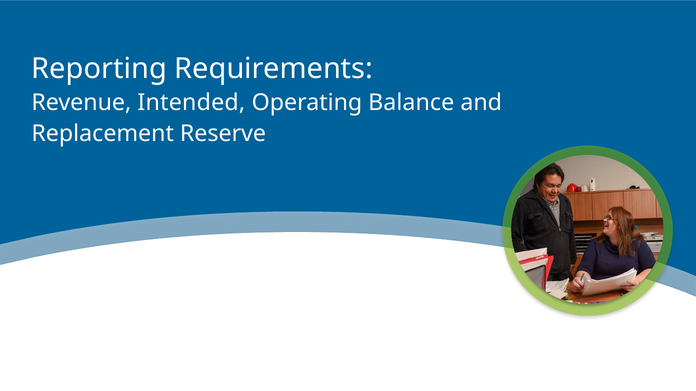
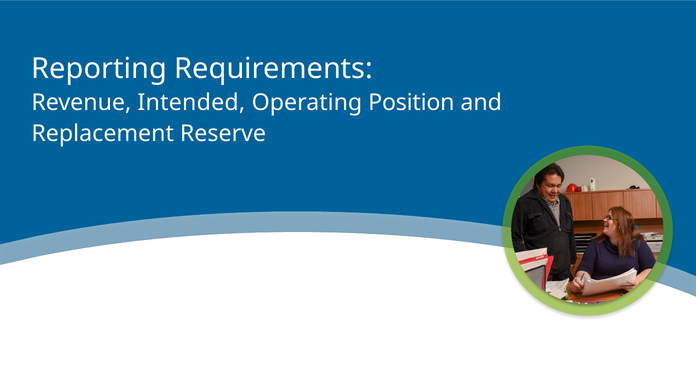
Balance: Balance -> Position
